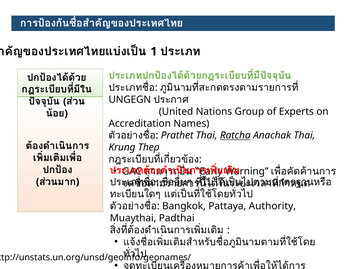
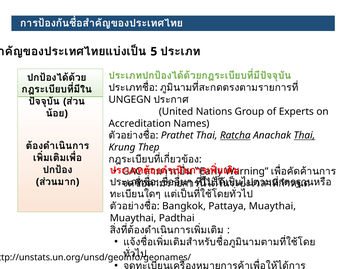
1: 1 -> 5
Thai at (304, 135) underline: none -> present
Pattaya Authority: Authority -> Muaythai
